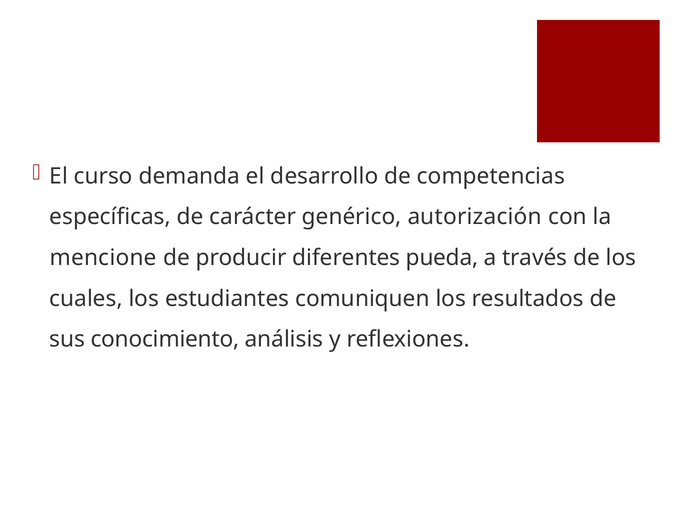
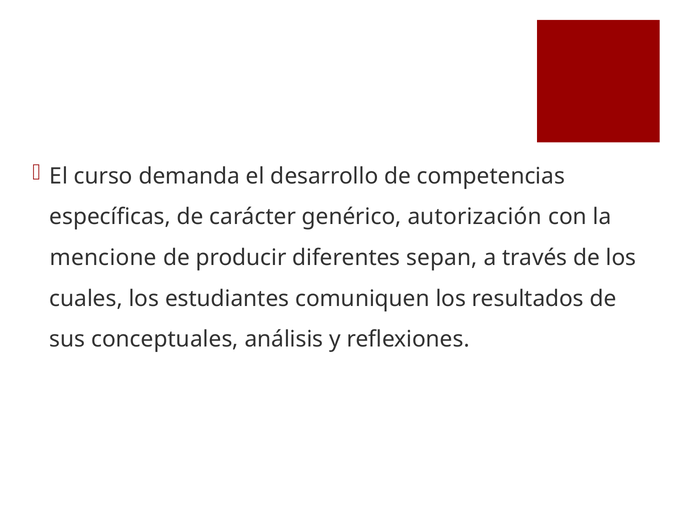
pueda: pueda -> sepan
conocimiento: conocimiento -> conceptuales
